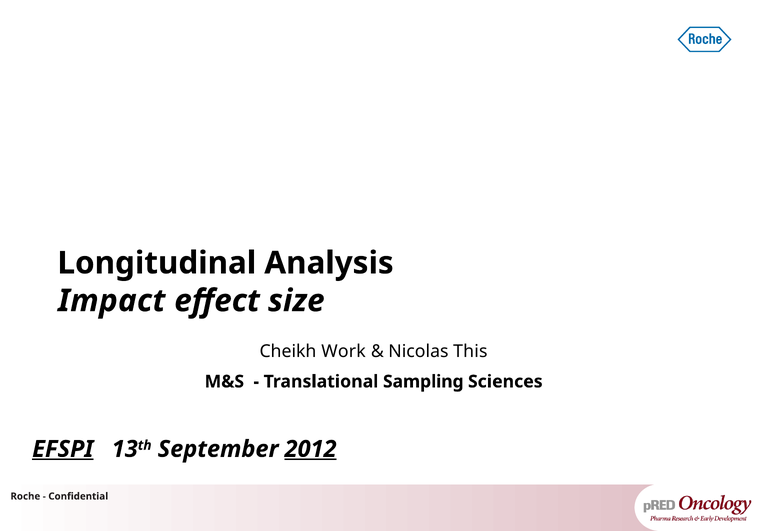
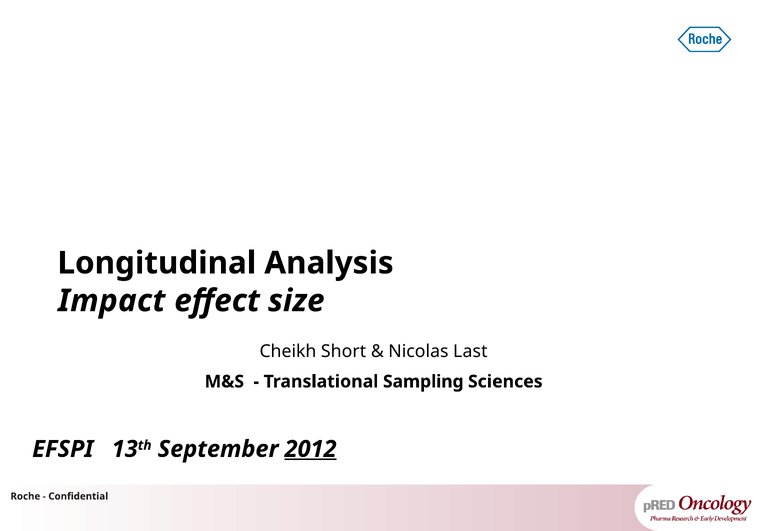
Work: Work -> Short
This: This -> Last
EFSPI underline: present -> none
